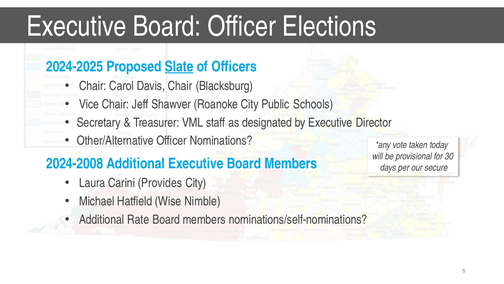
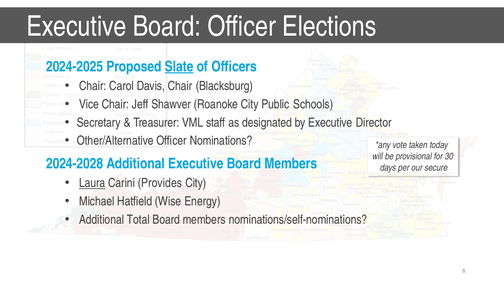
2024-2008: 2024-2008 -> 2024-2028
Laura underline: none -> present
Nimble: Nimble -> Energy
Rate: Rate -> Total
